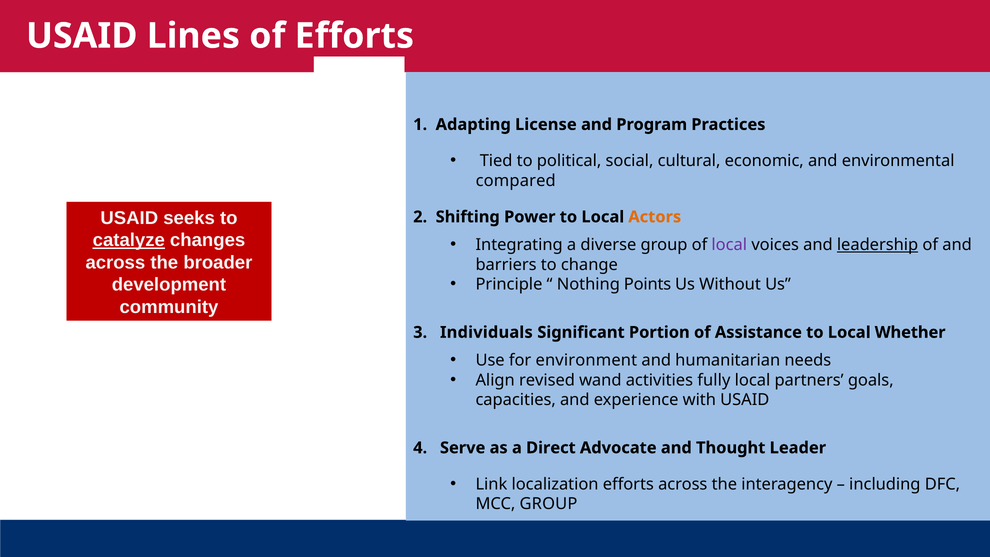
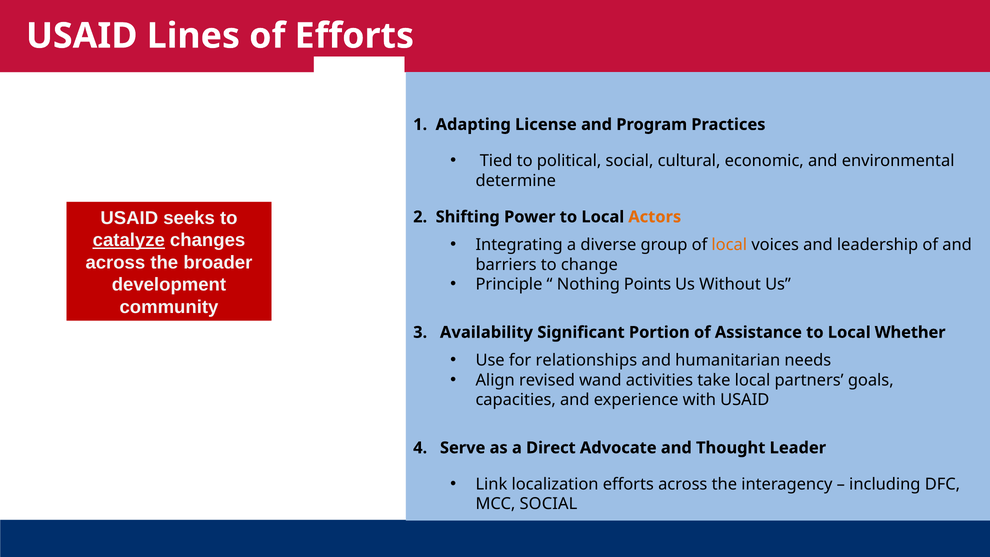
compared: compared -> determine
local at (729, 245) colour: purple -> orange
leadership underline: present -> none
Individuals: Individuals -> Availability
environment: environment -> relationships
fully: fully -> take
MCC GROUP: GROUP -> SOCIAL
